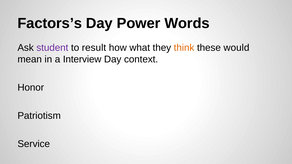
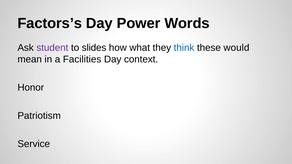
result: result -> slides
think colour: orange -> blue
Interview: Interview -> Facilities
